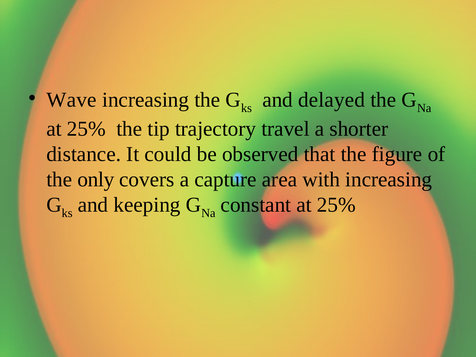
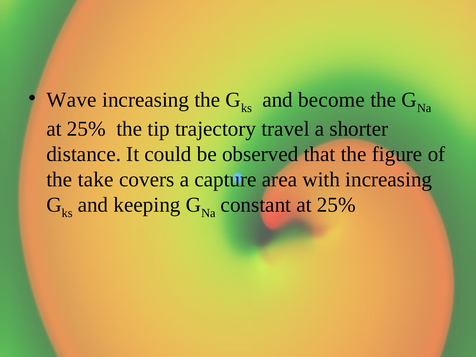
delayed: delayed -> become
only: only -> take
